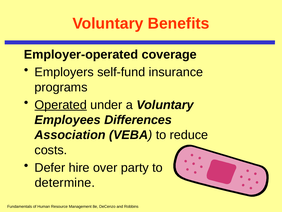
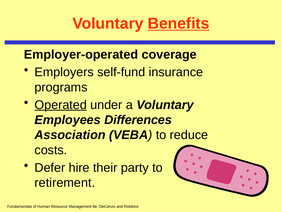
Benefits underline: none -> present
over: over -> their
determine: determine -> retirement
